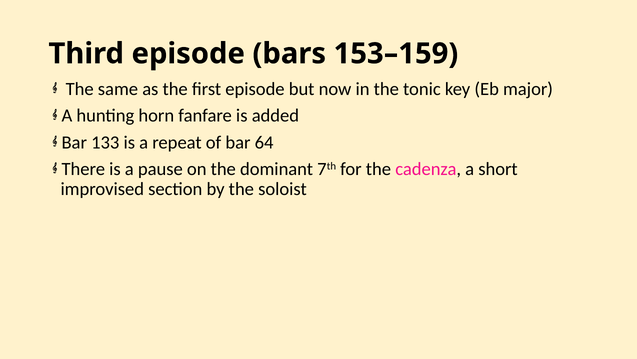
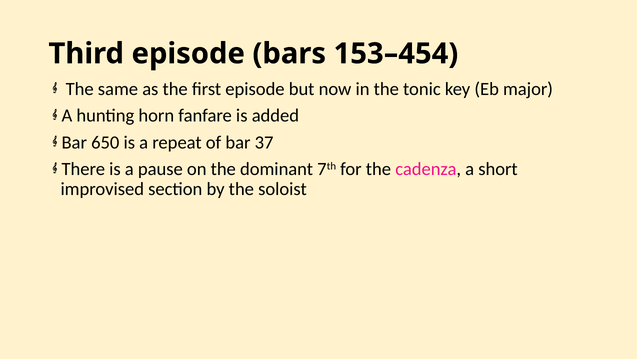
153–159: 153–159 -> 153–454
133: 133 -> 650
64: 64 -> 37
